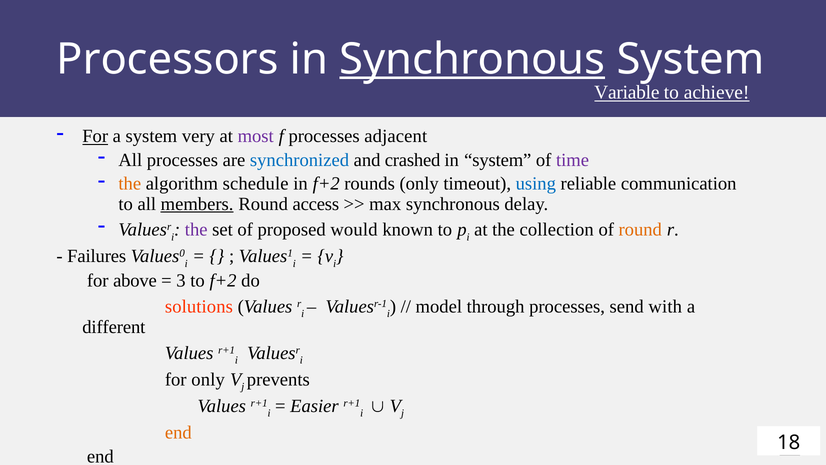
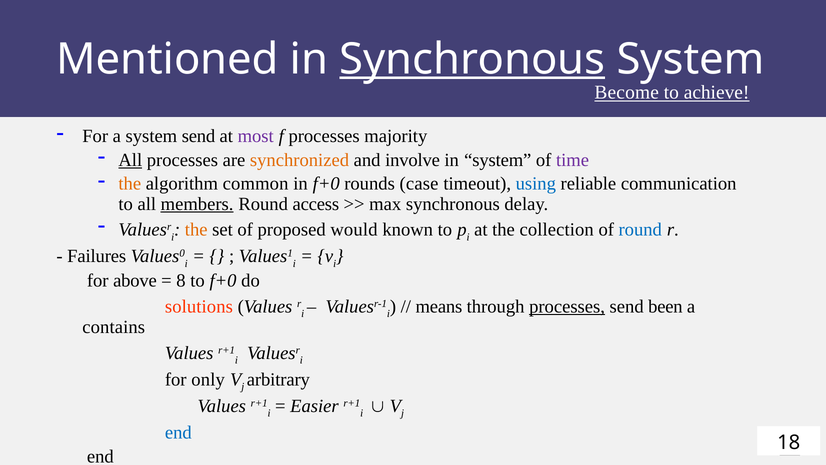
Processors: Processors -> Mentioned
Variable: Variable -> Become
For at (95, 136) underline: present -> none
system very: very -> send
adjacent: adjacent -> majority
All at (130, 160) underline: none -> present
synchronized colour: blue -> orange
crashed: crashed -> involve
schedule: schedule -> common
in f+2: f+2 -> f+0
rounds only: only -> case
the at (196, 230) colour: purple -> orange
round at (640, 230) colour: orange -> blue
3: 3 -> 8
to f+2: f+2 -> f+0
model: model -> means
processes at (567, 307) underline: none -> present
with: with -> been
different: different -> contains
prevents: prevents -> arbitrary
end at (178, 433) colour: orange -> blue
